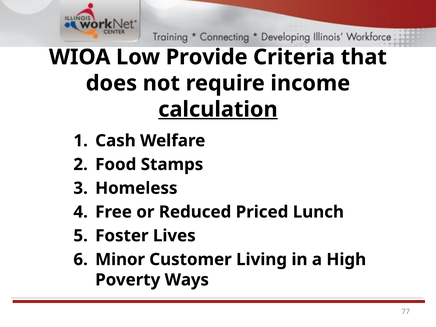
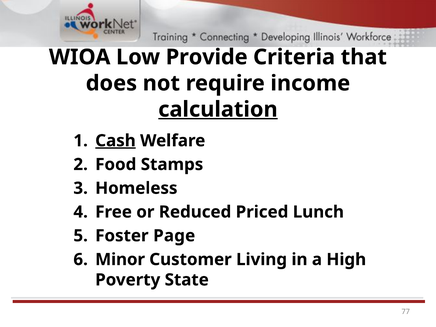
Cash underline: none -> present
Lives: Lives -> Page
Ways: Ways -> State
